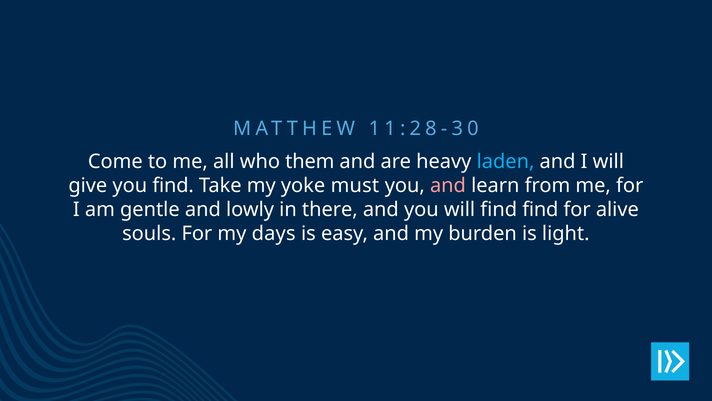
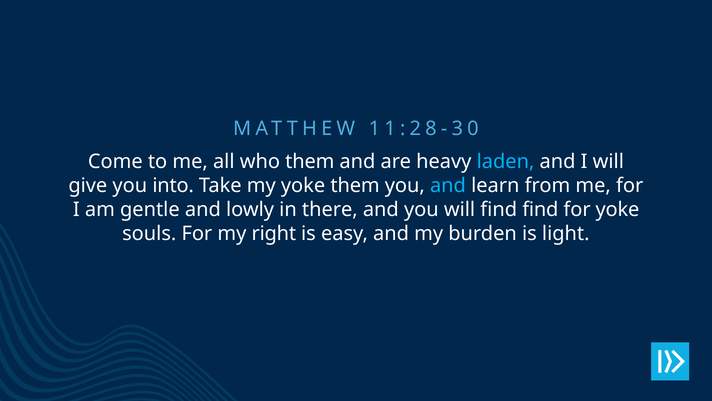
you find: find -> into
yoke must: must -> them
and at (448, 185) colour: pink -> light blue
for alive: alive -> yoke
days: days -> right
